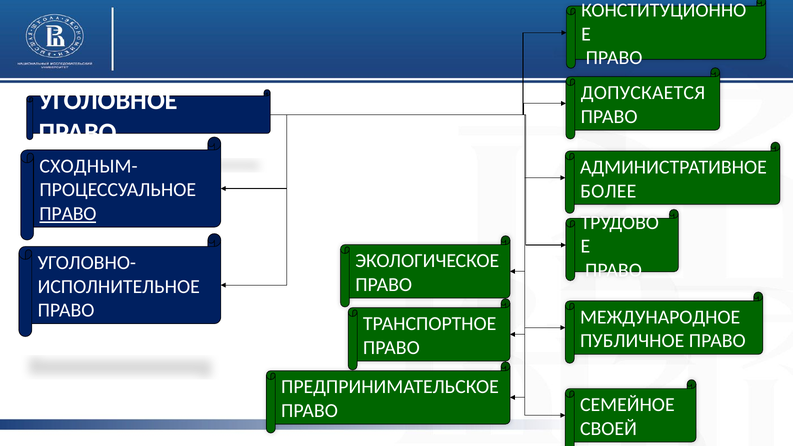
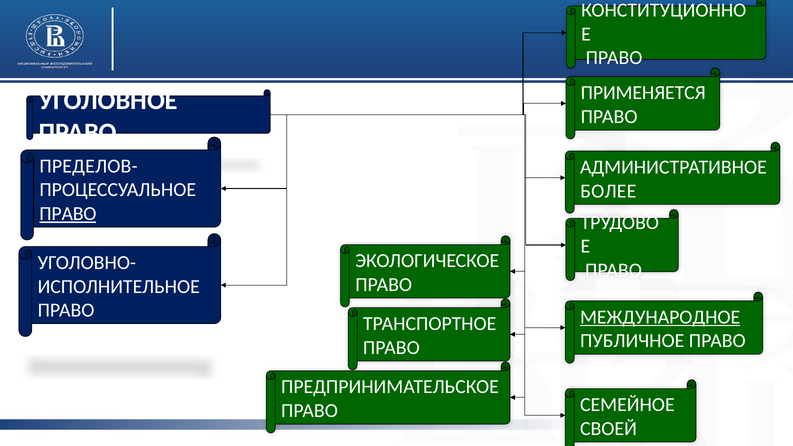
ДОПУСКАЕТСЯ: ДОПУСКАЕТСЯ -> ПРИМЕНЯЕТСЯ
СХОДНЫМ-: СХОДНЫМ- -> ПРЕДЕЛОВ-
МЕЖДУНАРОДНОЕ underline: none -> present
